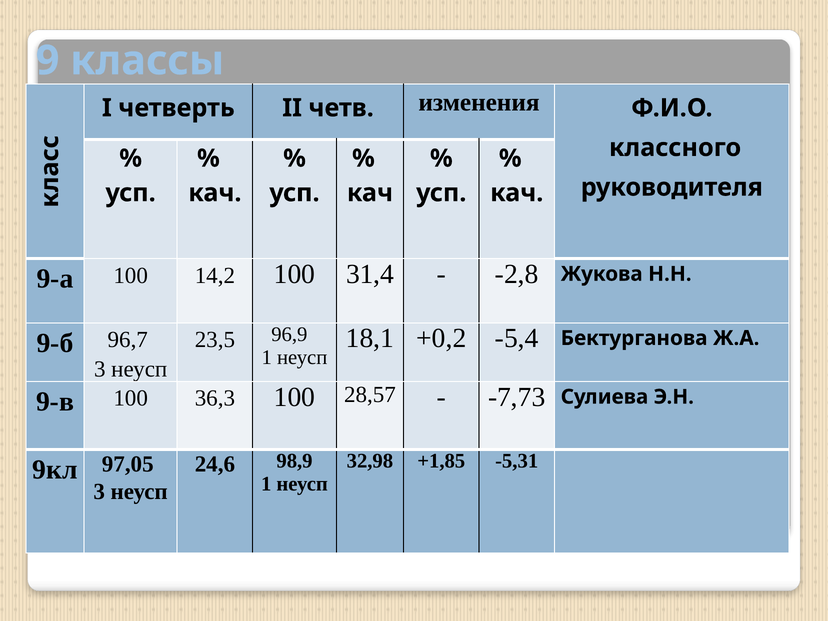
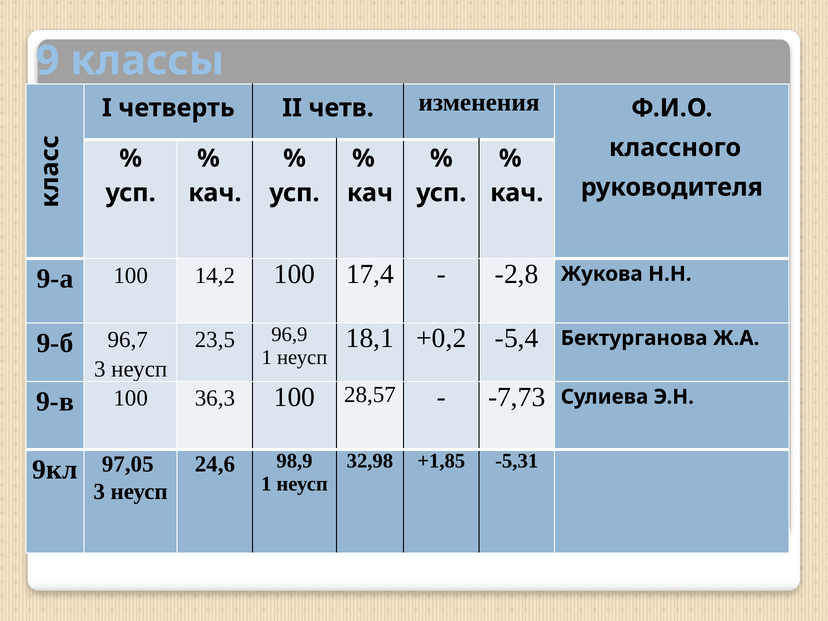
31,4: 31,4 -> 17,4
